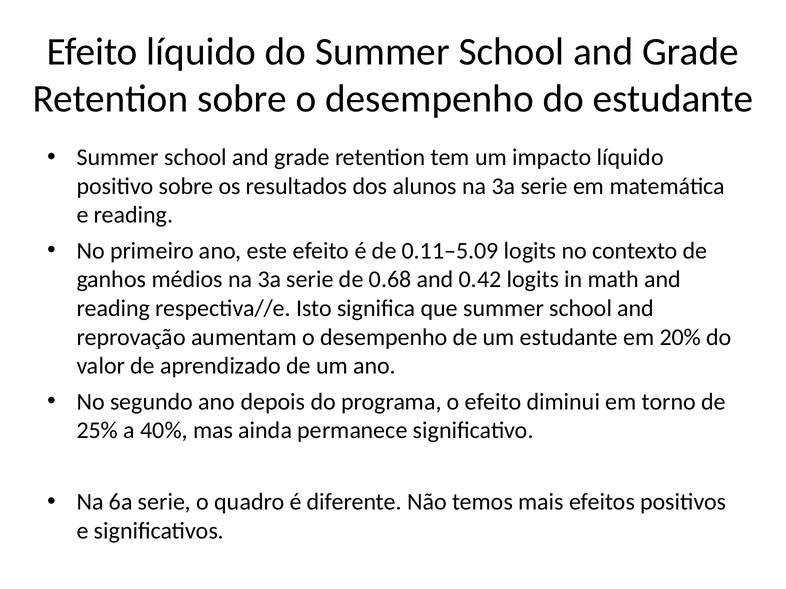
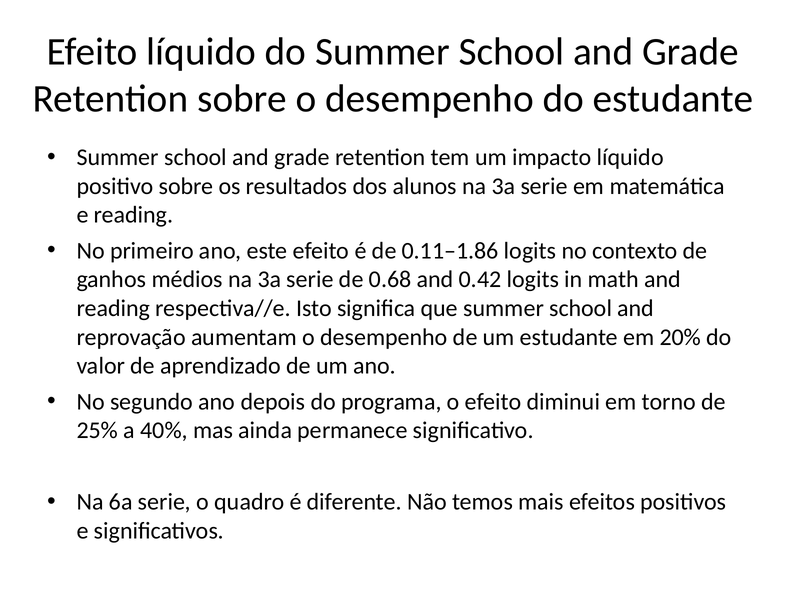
0.11–5.09: 0.11–5.09 -> 0.11–1.86
